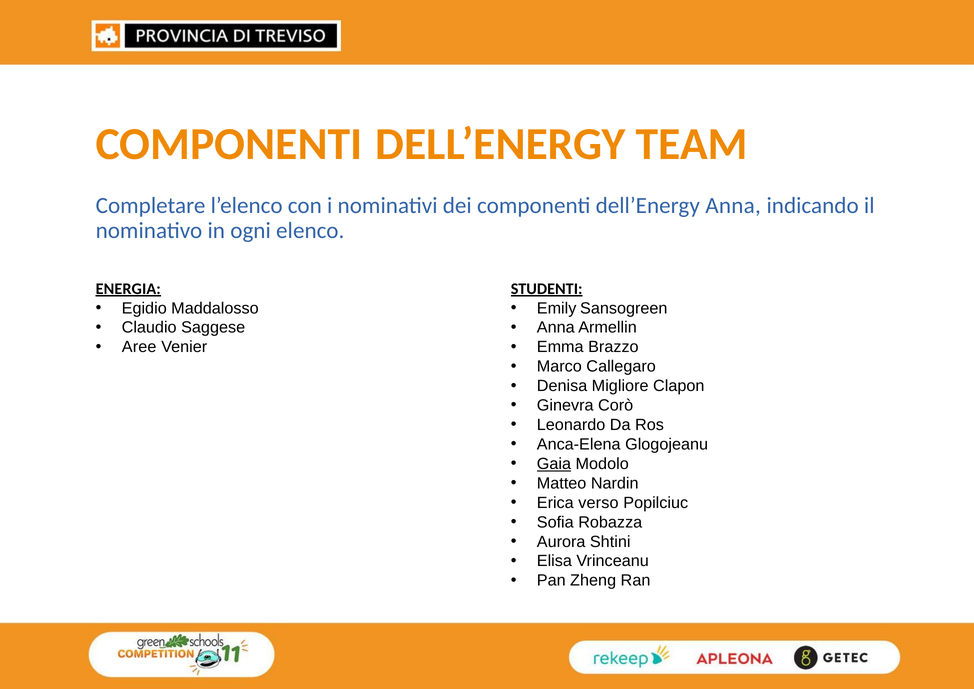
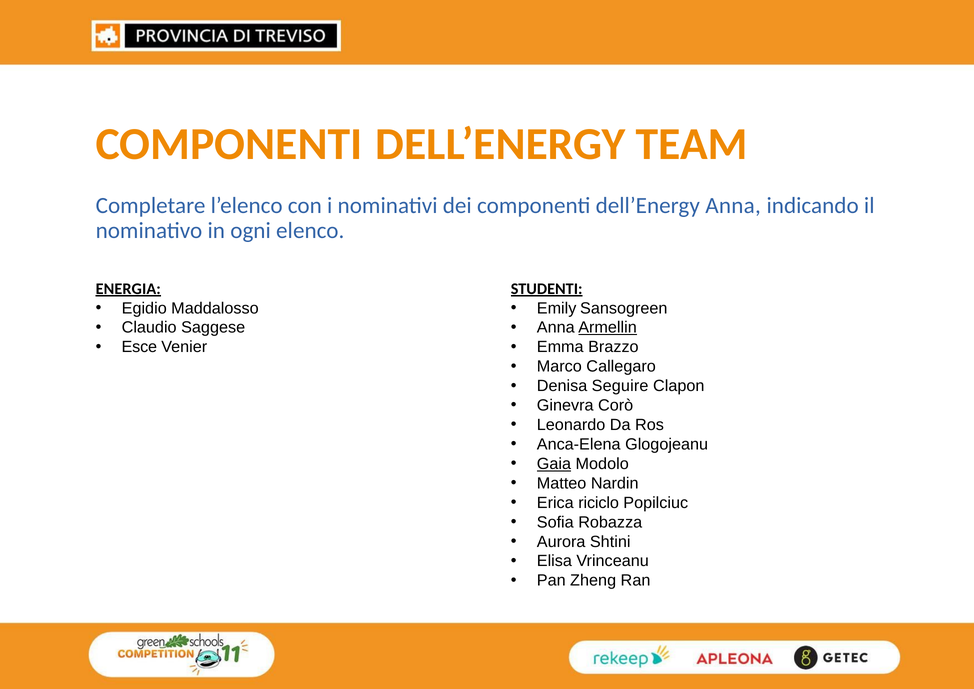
Armellin underline: none -> present
Aree: Aree -> Esce
Migliore: Migliore -> Seguire
verso: verso -> riciclo
